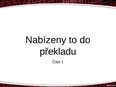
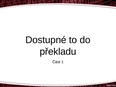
Nabízeny: Nabízeny -> Dostupné
